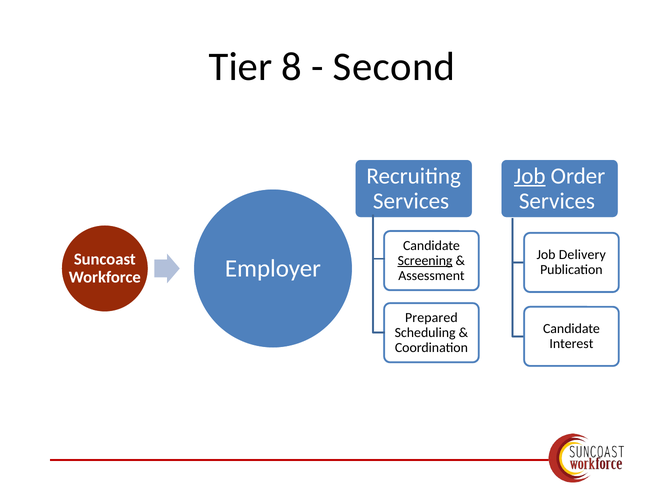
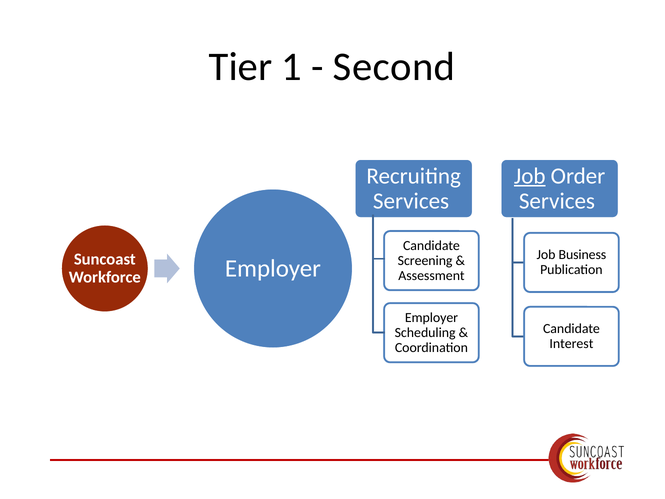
8: 8 -> 1
Delivery: Delivery -> Business
Screening underline: present -> none
Prepared at (431, 317): Prepared -> Employer
